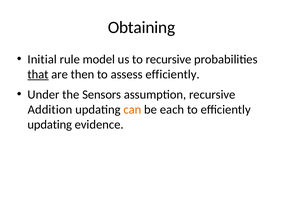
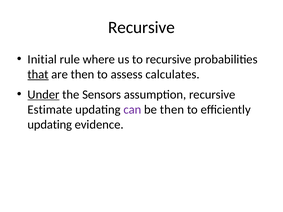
Obtaining at (142, 27): Obtaining -> Recursive
model: model -> where
assess efficiently: efficiently -> calculates
Under underline: none -> present
Addition: Addition -> Estimate
can colour: orange -> purple
be each: each -> then
